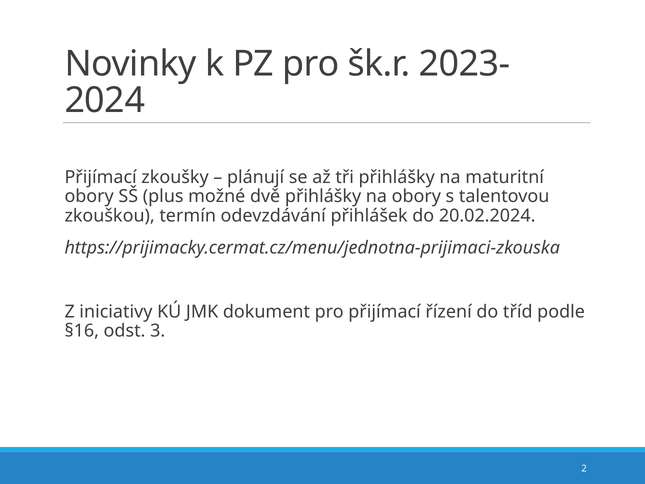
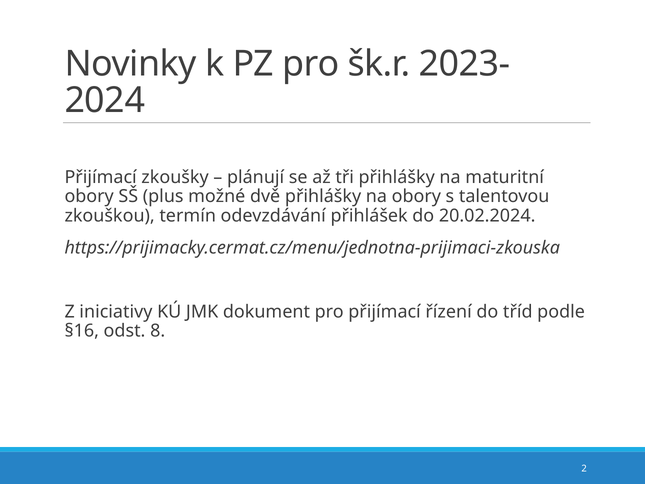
3: 3 -> 8
